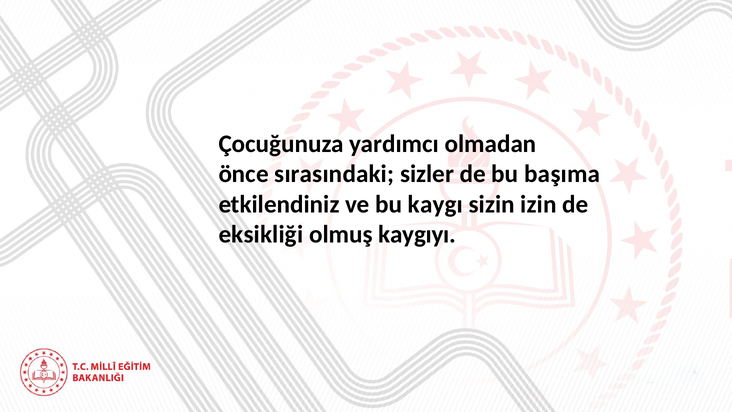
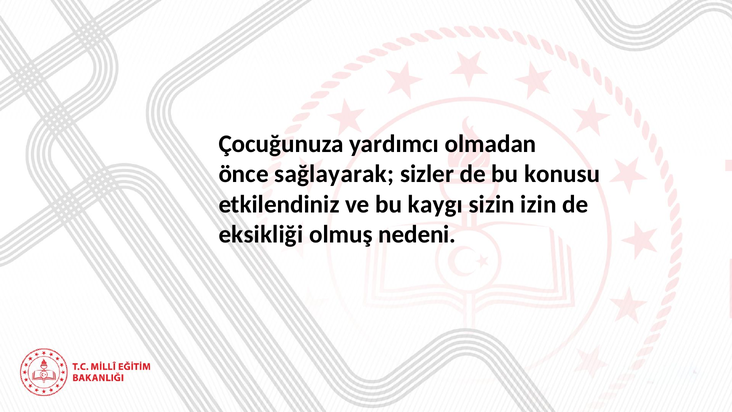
sırasındaki: sırasındaki -> sağlayarak
başıma: başıma -> konusu
kaygıyı: kaygıyı -> nedeni
